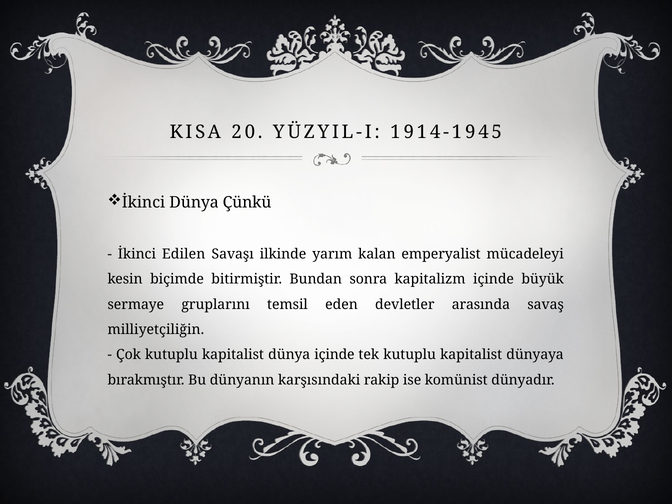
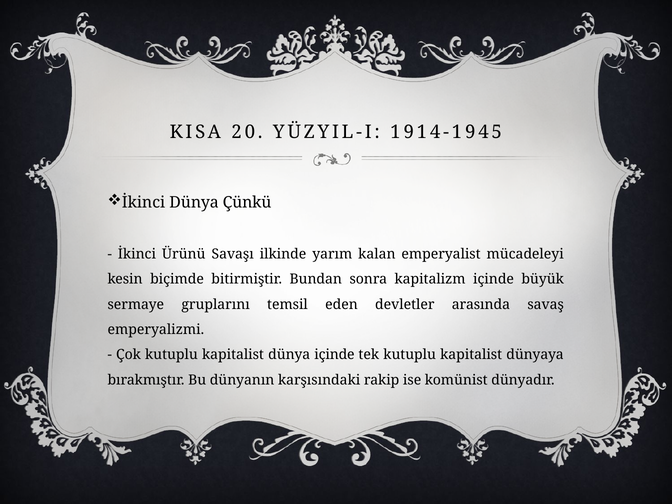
Edilen: Edilen -> Ürünü
milliyetçiliğin: milliyetçiliğin -> emperyalizmi
